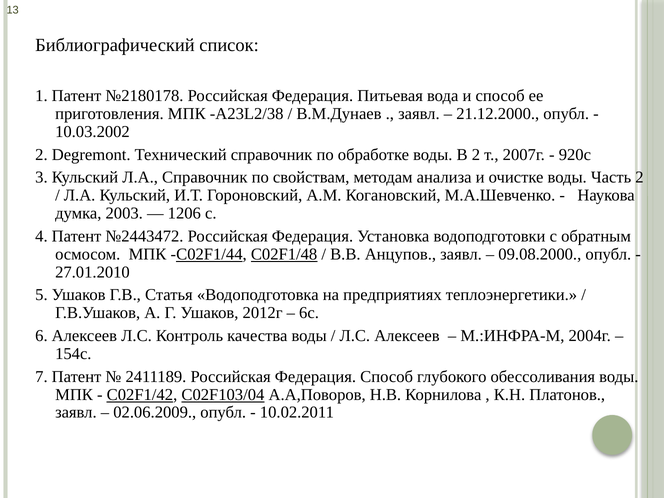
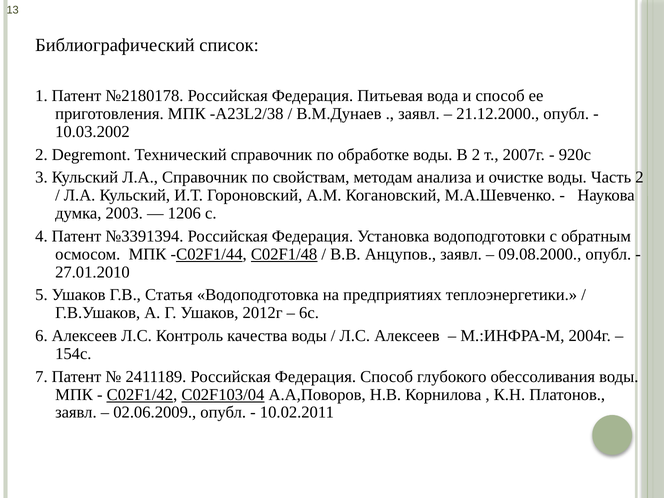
№2443472: №2443472 -> №3391394
